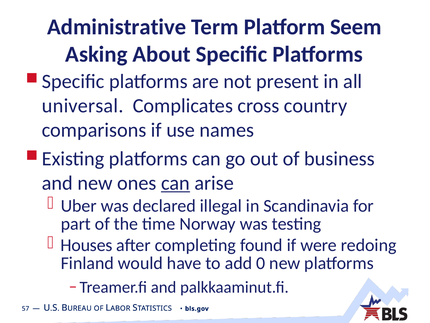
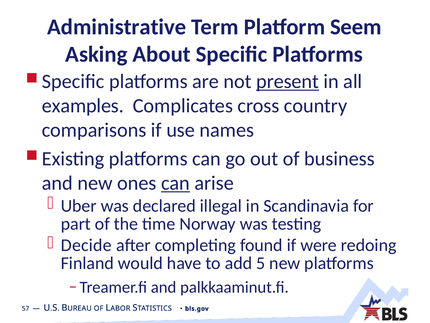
present underline: none -> present
universal: universal -> examples
Houses: Houses -> Decide
0: 0 -> 5
